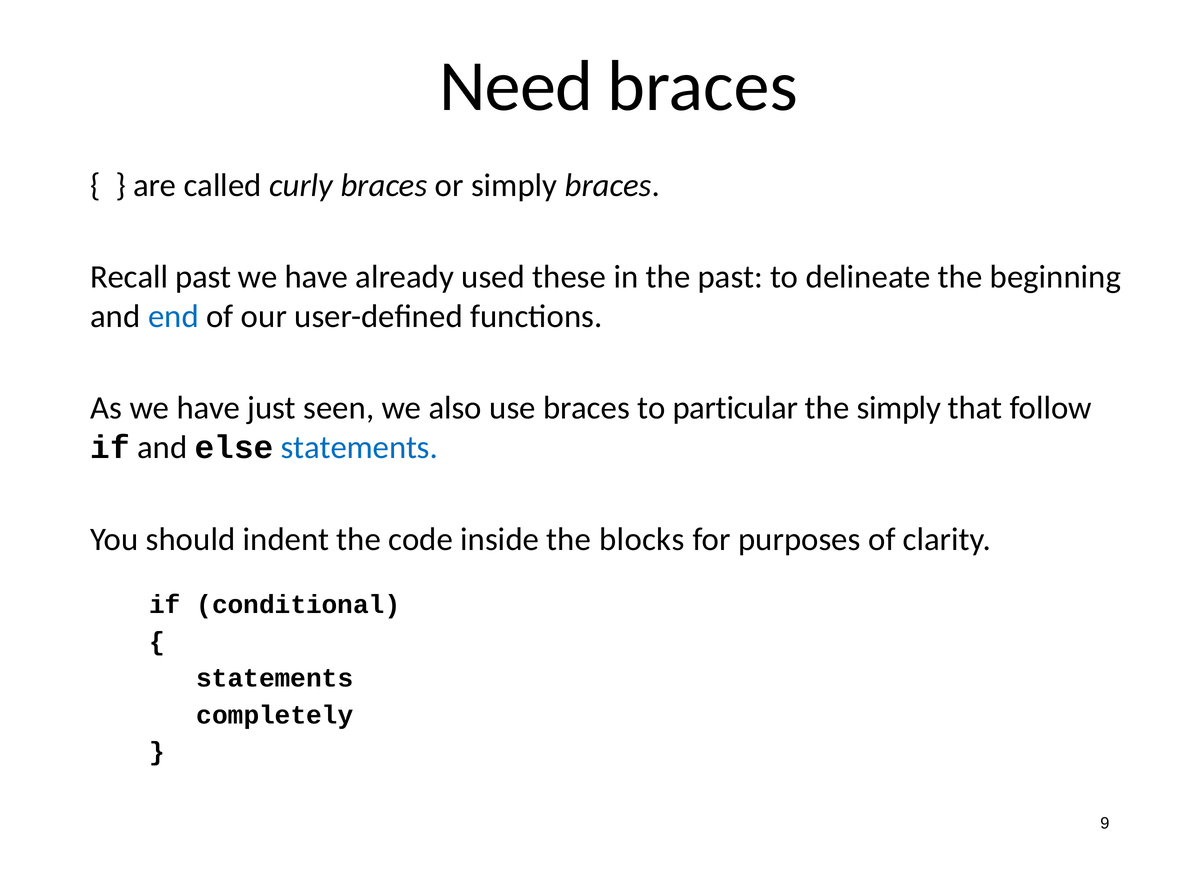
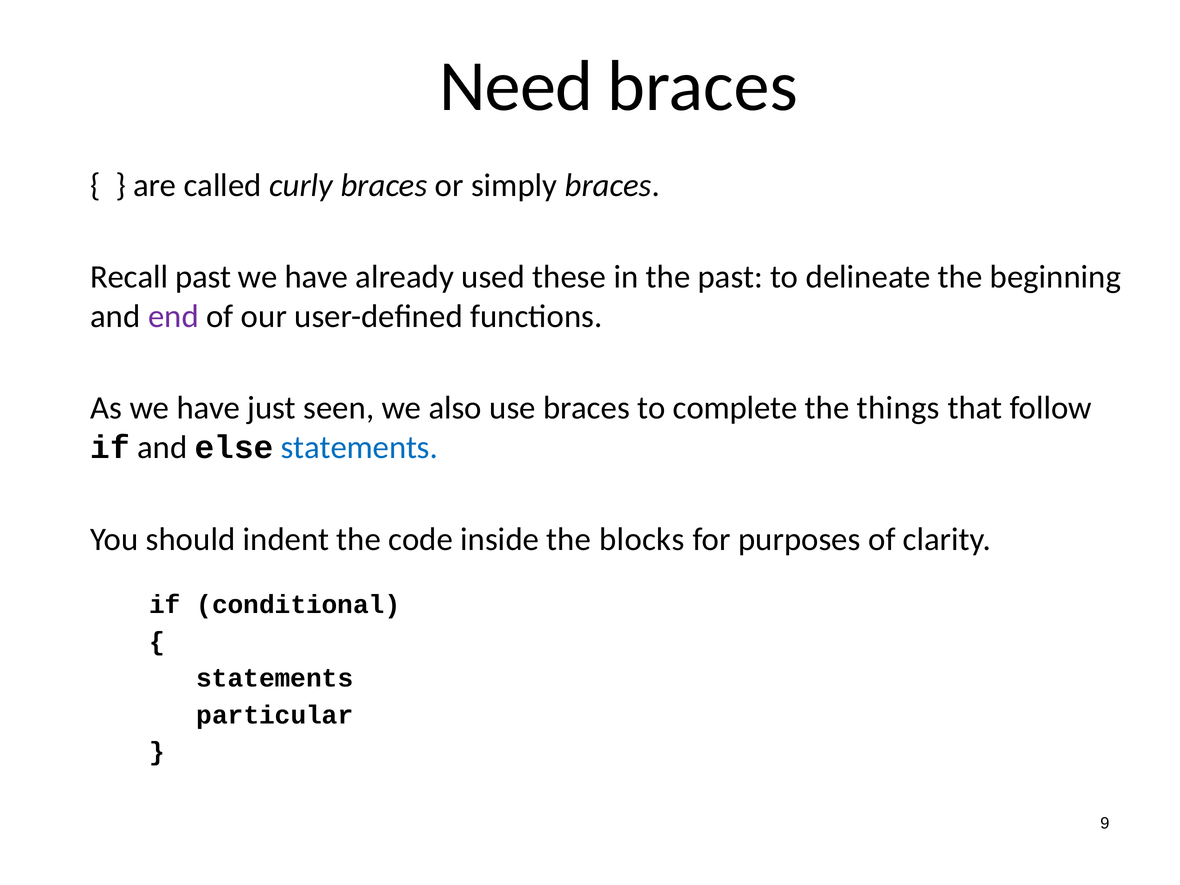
end colour: blue -> purple
particular: particular -> complete
the simply: simply -> things
completely: completely -> particular
